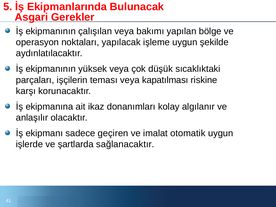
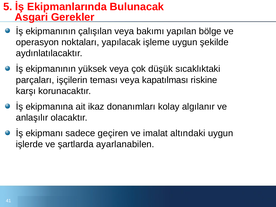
otomatik: otomatik -> altındaki
sağlanacaktır: sağlanacaktır -> ayarlanabilen
